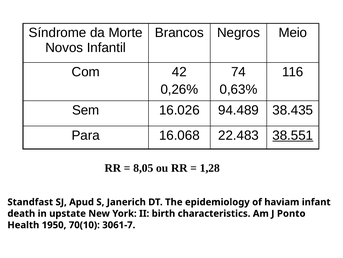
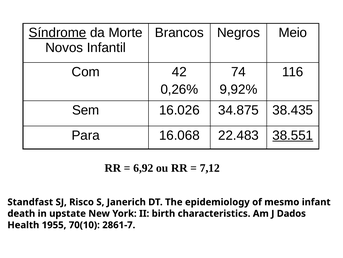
Síndrome underline: none -> present
0,63%: 0,63% -> 9,92%
94.489: 94.489 -> 34.875
8,05: 8,05 -> 6,92
1,28: 1,28 -> 7,12
Apud: Apud -> Risco
haviam: haviam -> mesmo
Ponto: Ponto -> Dados
1950: 1950 -> 1955
3061-7: 3061-7 -> 2861-7
